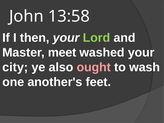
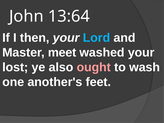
13:58: 13:58 -> 13:64
Lord colour: light green -> light blue
city: city -> lost
